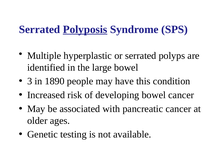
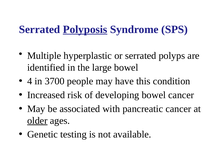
3: 3 -> 4
1890: 1890 -> 3700
older underline: none -> present
